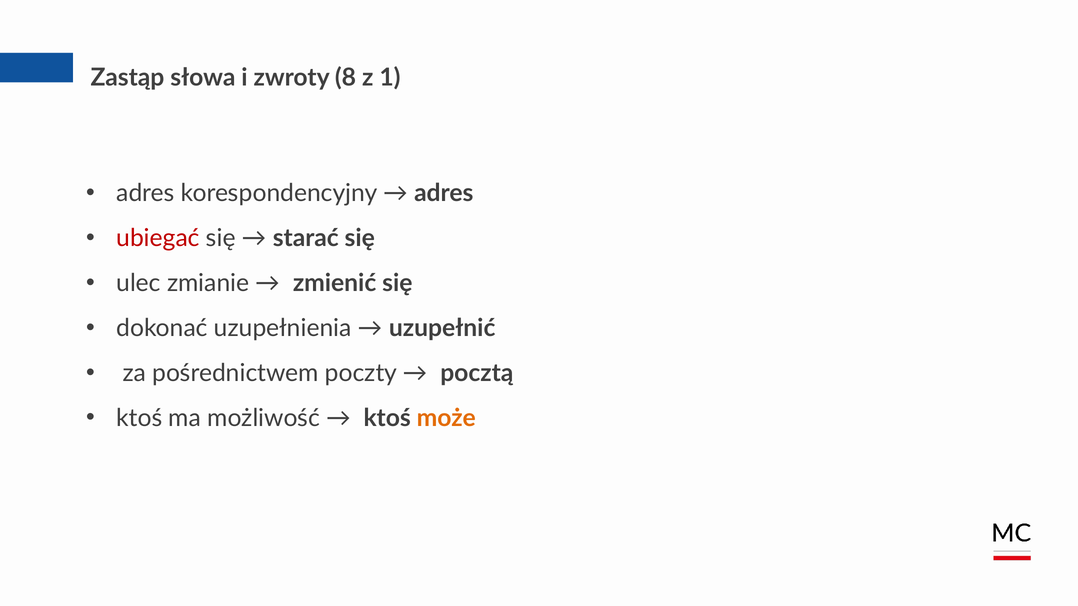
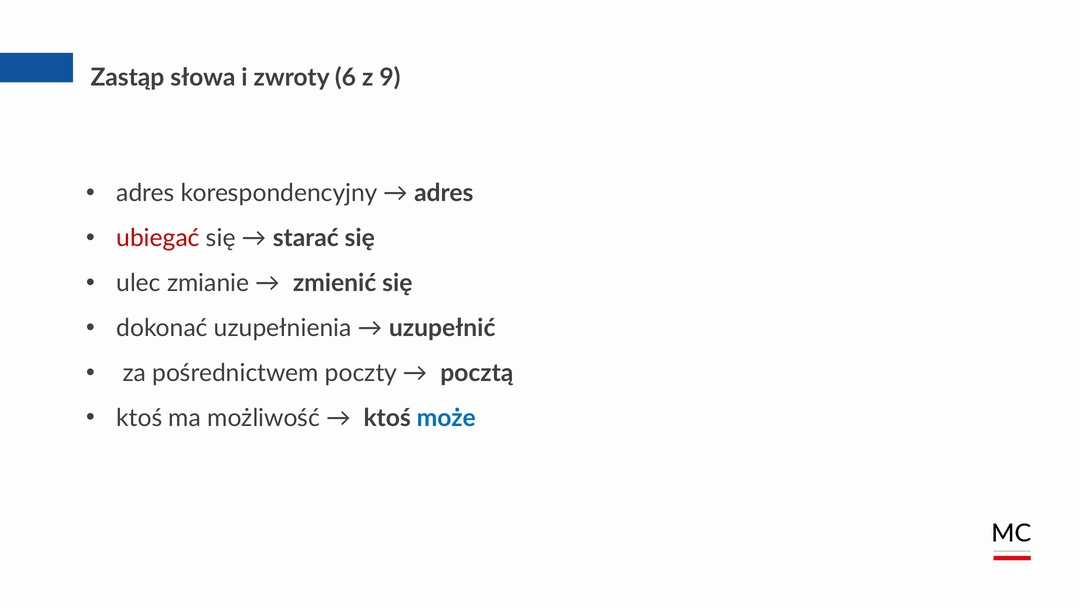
8: 8 -> 6
1: 1 -> 9
może colour: orange -> blue
